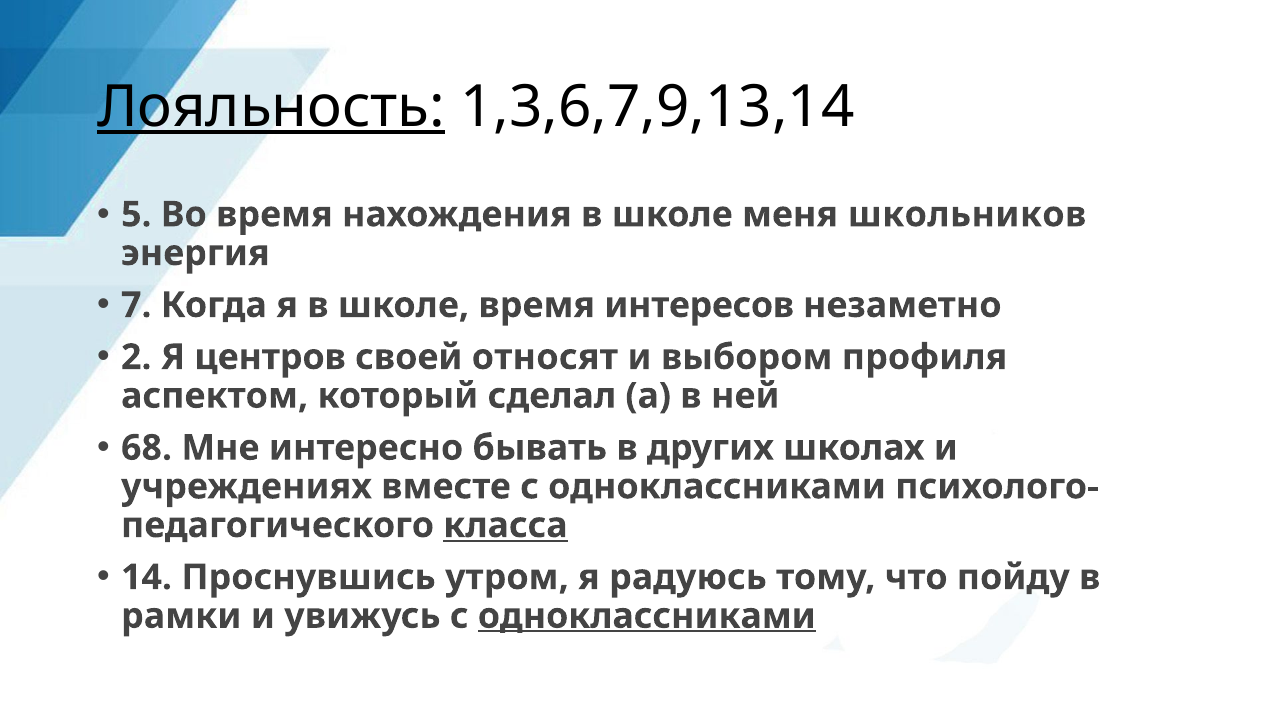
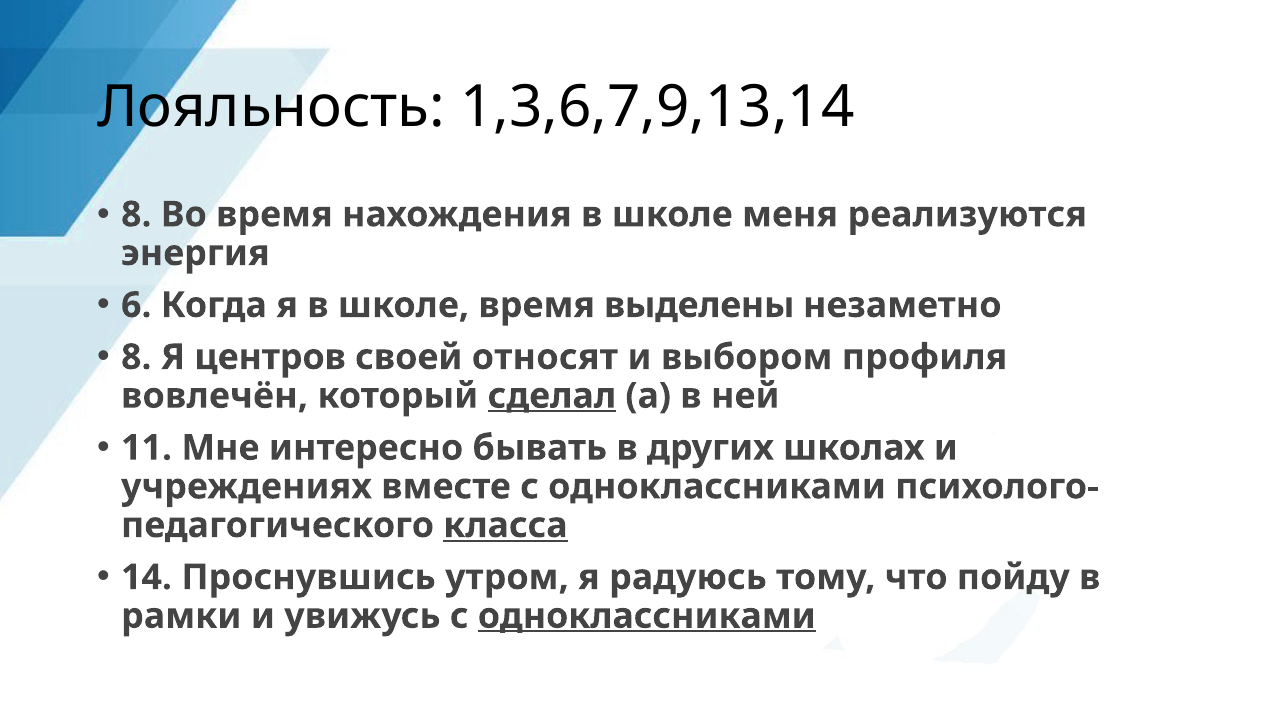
Лояльность underline: present -> none
5 at (136, 215): 5 -> 8
школьников: школьников -> реализуются
7: 7 -> 6
интересов: интересов -> выделены
2 at (136, 358): 2 -> 8
аспектом: аспектом -> вовлечён
сделал underline: none -> present
68: 68 -> 11
